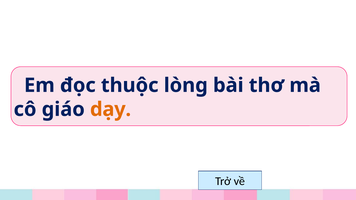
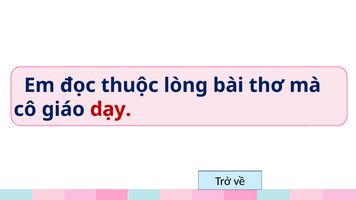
dạy colour: orange -> red
